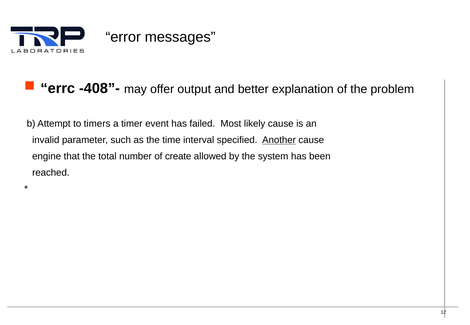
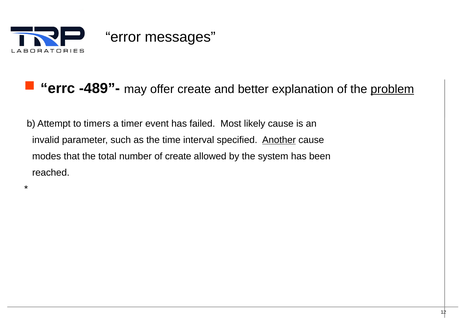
-408”-: -408”- -> -489”-
offer output: output -> create
problem underline: none -> present
engine: engine -> modes
